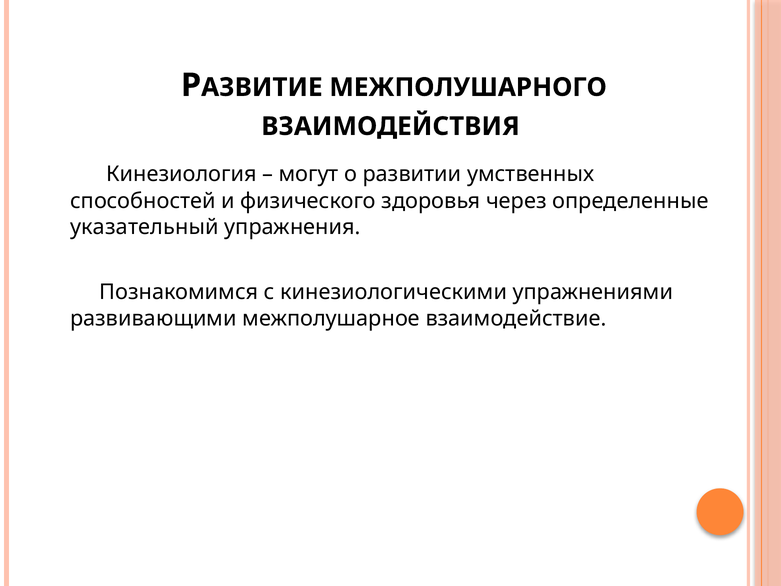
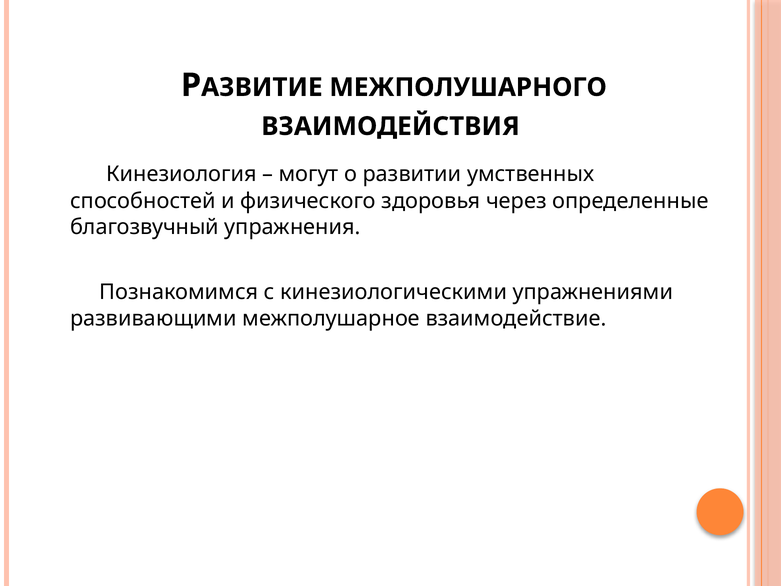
указательный: указательный -> благозвучный
